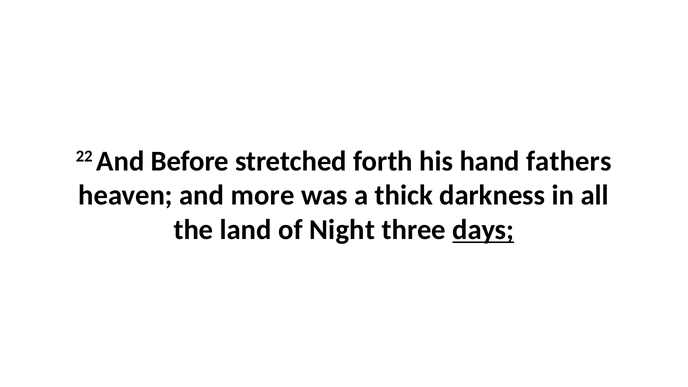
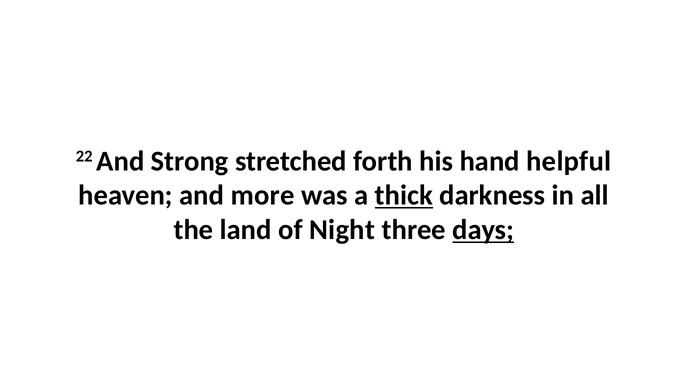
Before: Before -> Strong
fathers: fathers -> helpful
thick underline: none -> present
